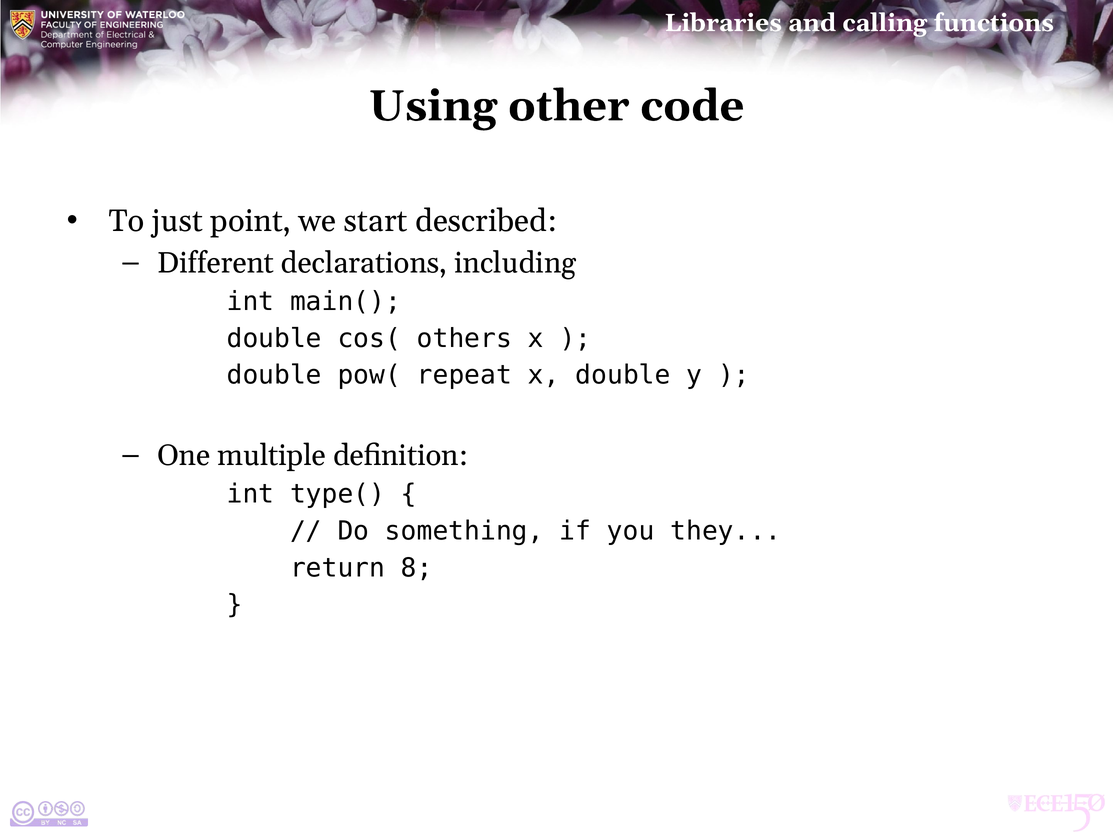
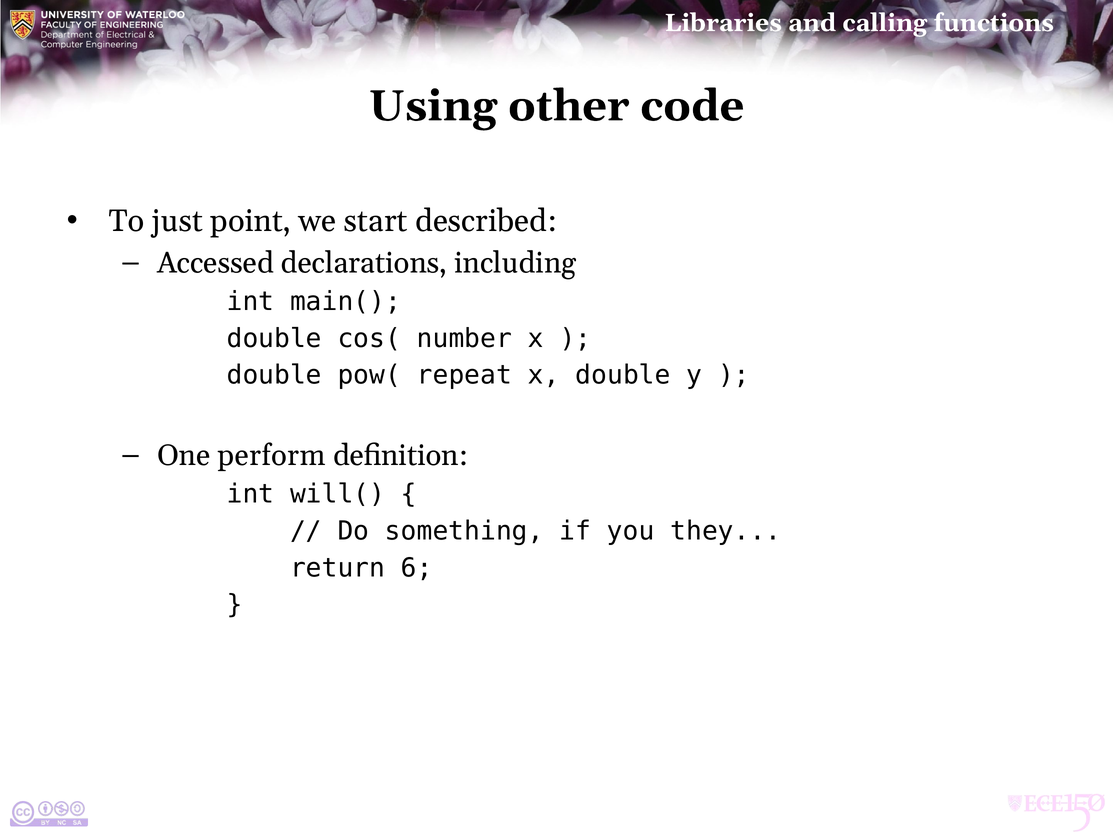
Different: Different -> Accessed
others: others -> number
multiple: multiple -> perform
type(: type( -> will(
8: 8 -> 6
